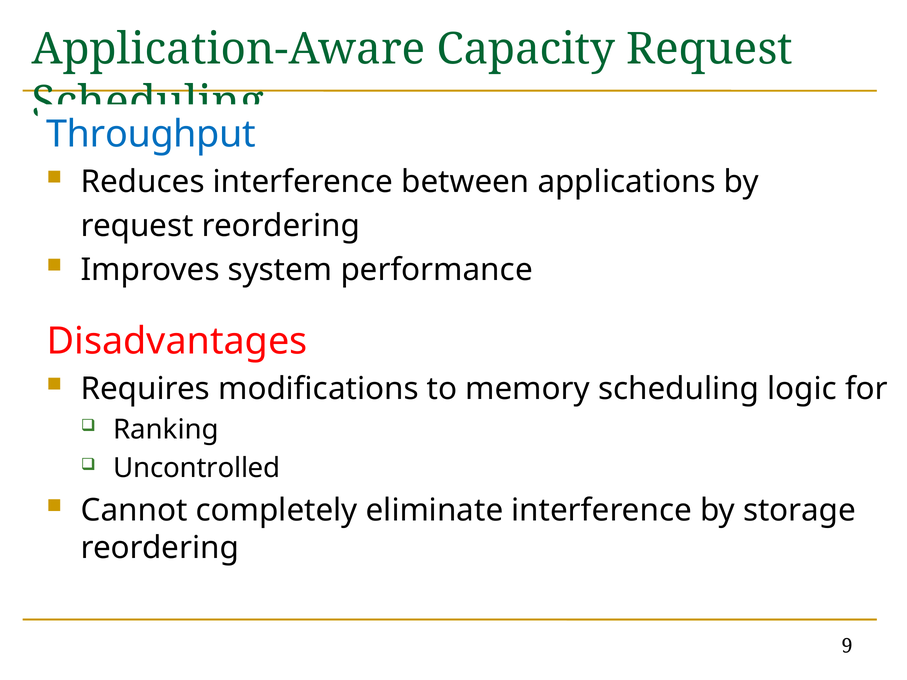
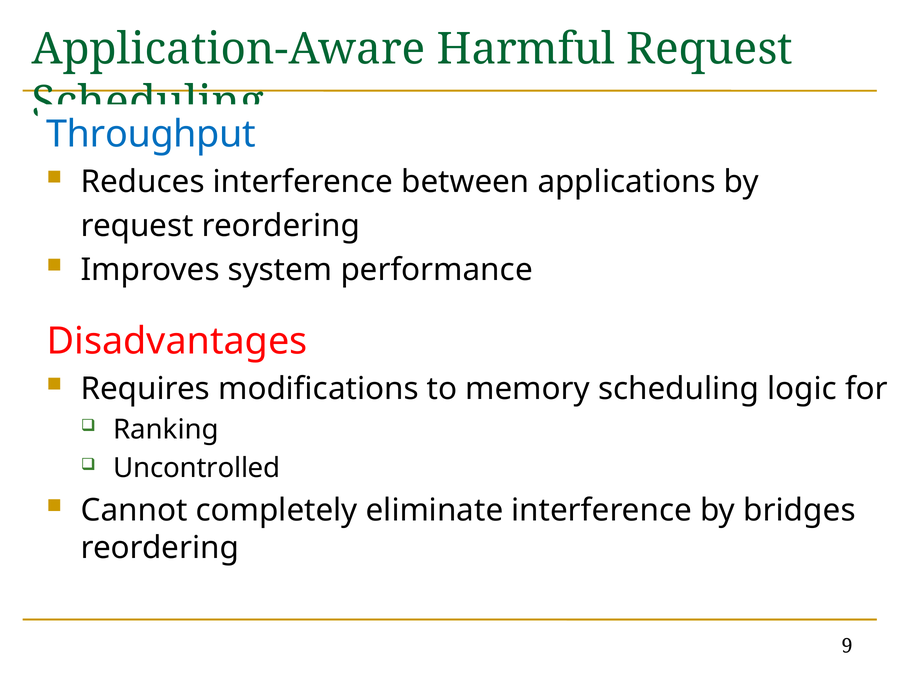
Capacity: Capacity -> Harmful
storage: storage -> bridges
